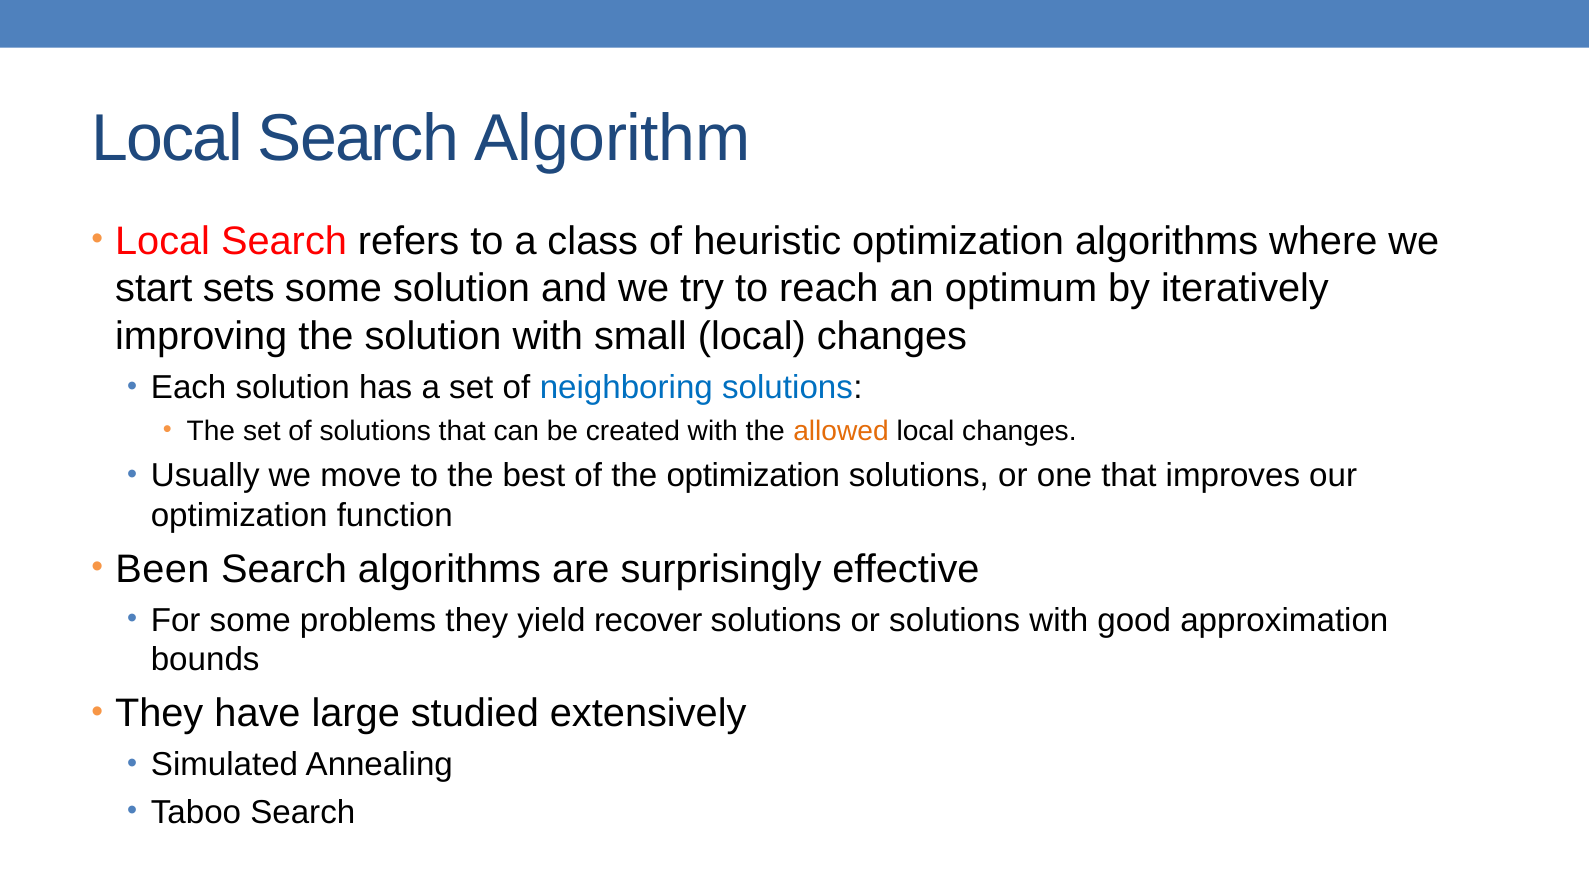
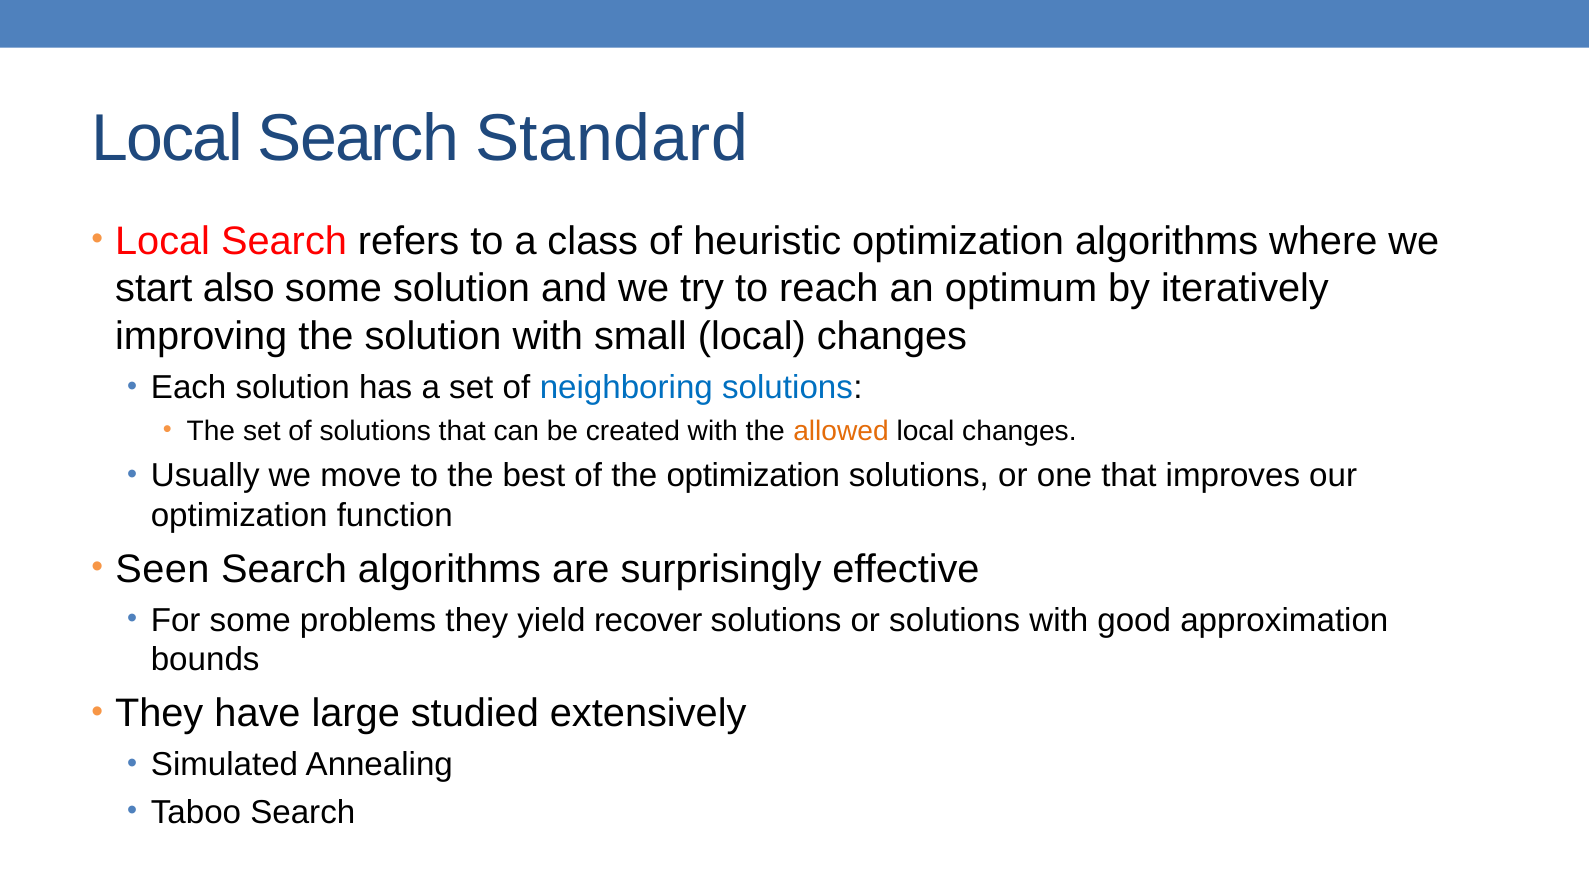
Algorithm: Algorithm -> Standard
sets: sets -> also
Been: Been -> Seen
